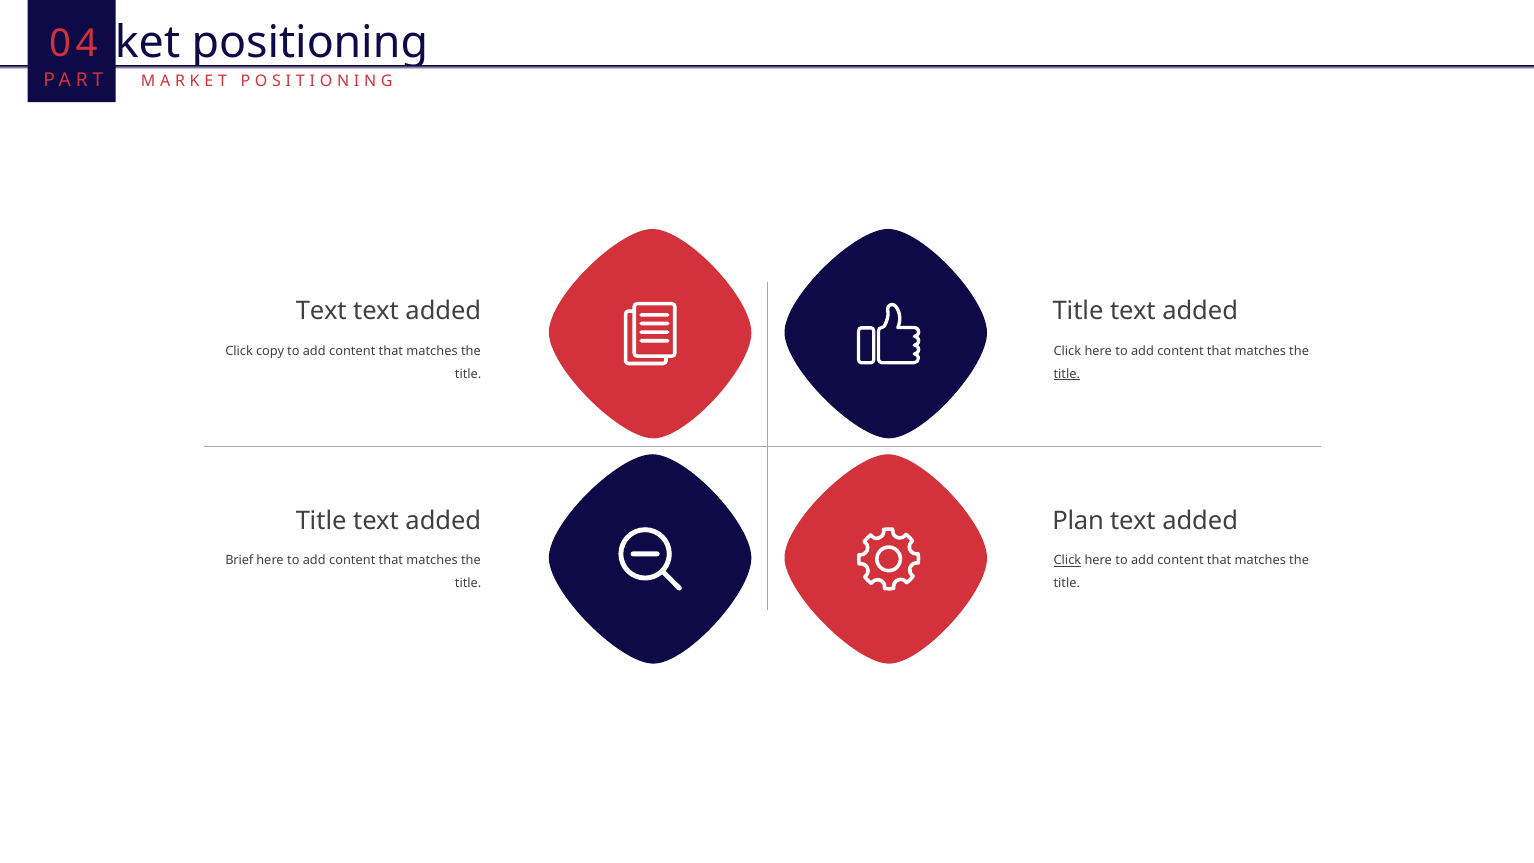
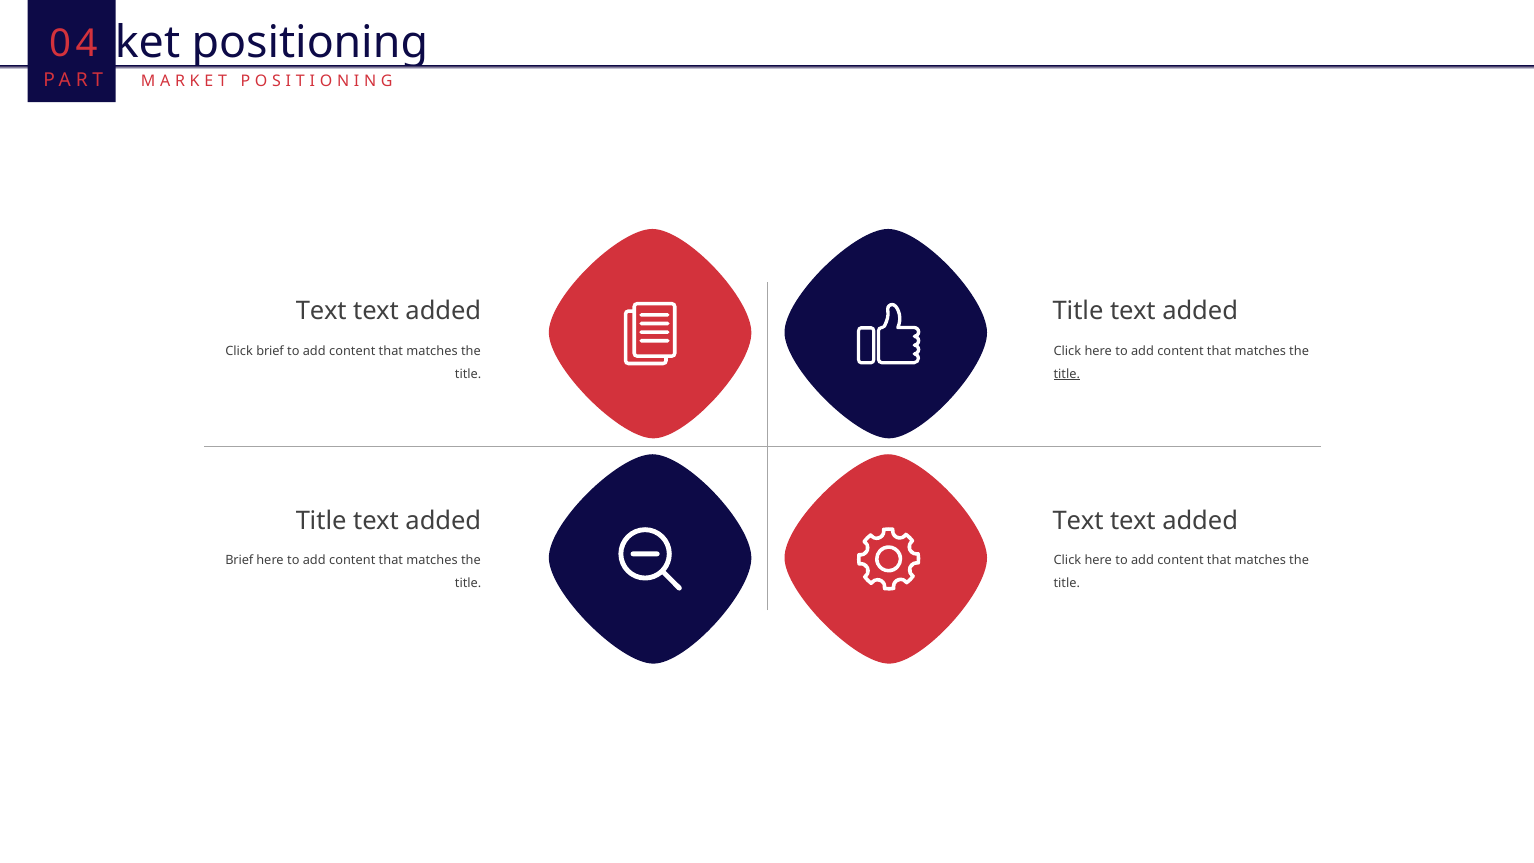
Click copy: copy -> brief
Plan at (1078, 521): Plan -> Text
Click at (1067, 560) underline: present -> none
